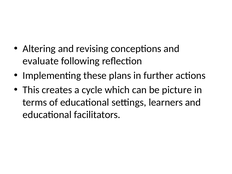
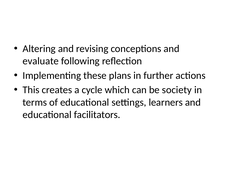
picture: picture -> society
